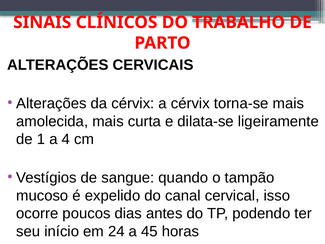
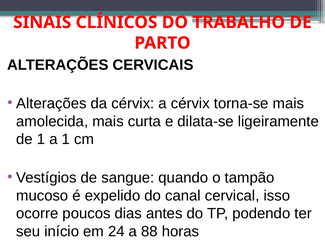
a 4: 4 -> 1
45: 45 -> 88
